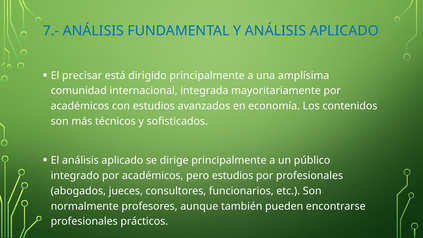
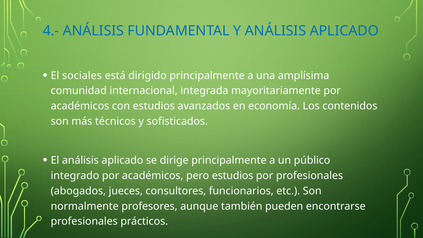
7.-: 7.- -> 4.-
precisar: precisar -> sociales
